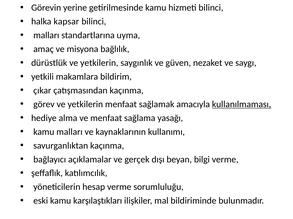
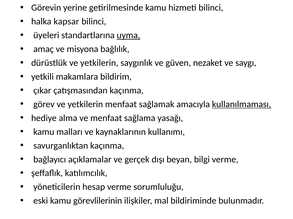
malları at (46, 35): malları -> üyeleri
uyma underline: none -> present
karşılaştıkları: karşılaştıkları -> görevlilerinin
